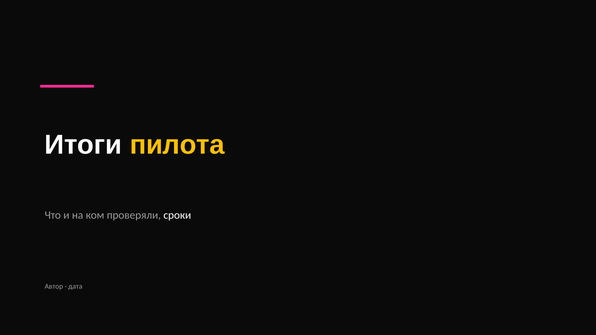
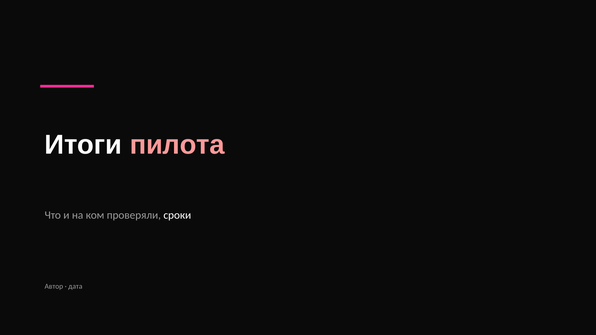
пилота colour: yellow -> pink
